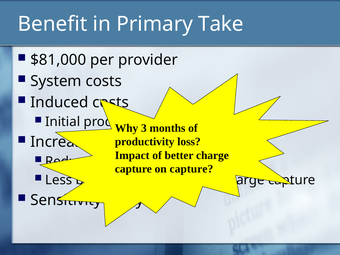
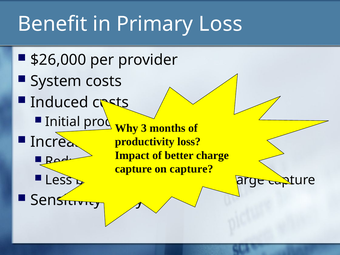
Primary Take: Take -> Loss
$81,000: $81,000 -> $26,000
